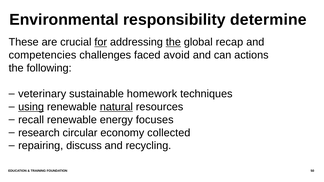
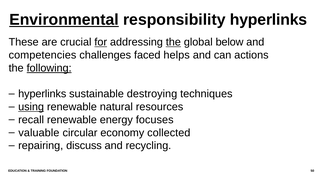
Environmental underline: none -> present
responsibility determine: determine -> hyperlinks
recap: recap -> below
avoid: avoid -> helps
following underline: none -> present
veterinary at (42, 94): veterinary -> hyperlinks
homework: homework -> destroying
natural underline: present -> none
research: research -> valuable
